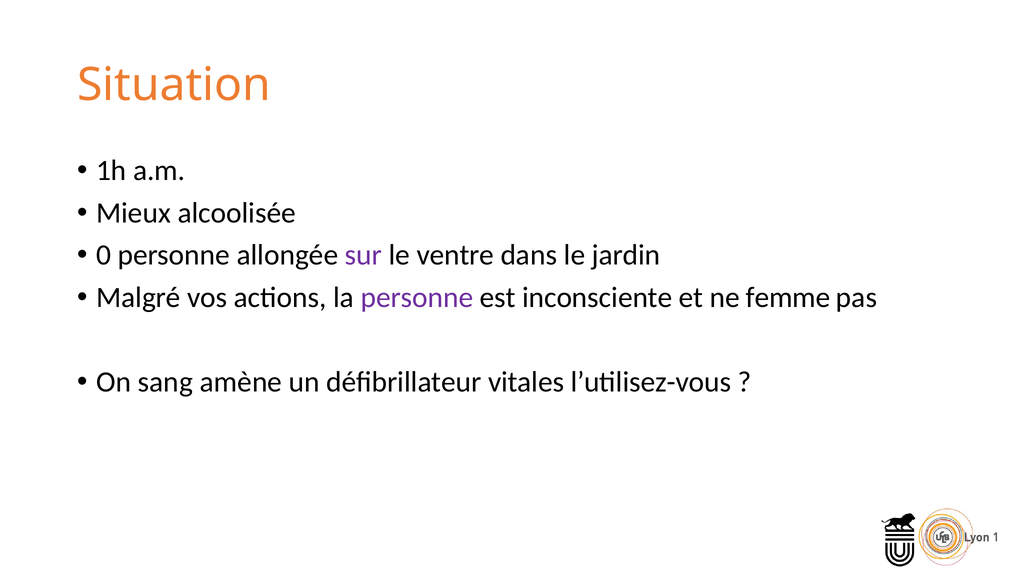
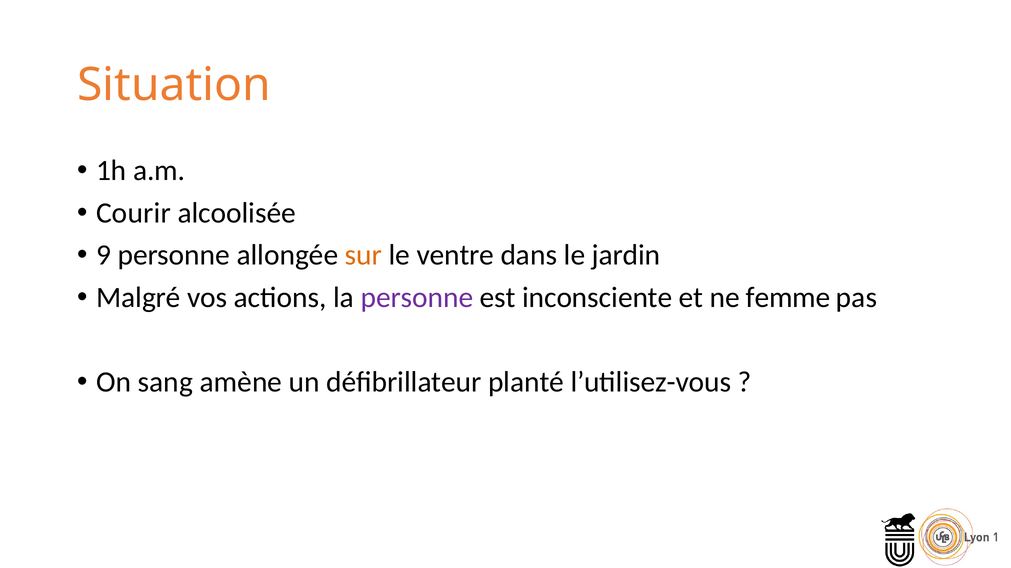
Mieux: Mieux -> Courir
0: 0 -> 9
sur colour: purple -> orange
vitales: vitales -> planté
